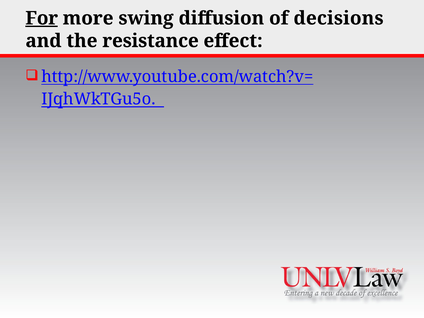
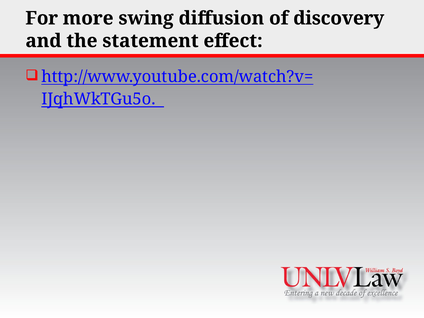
For underline: present -> none
decisions: decisions -> discovery
resistance: resistance -> statement
